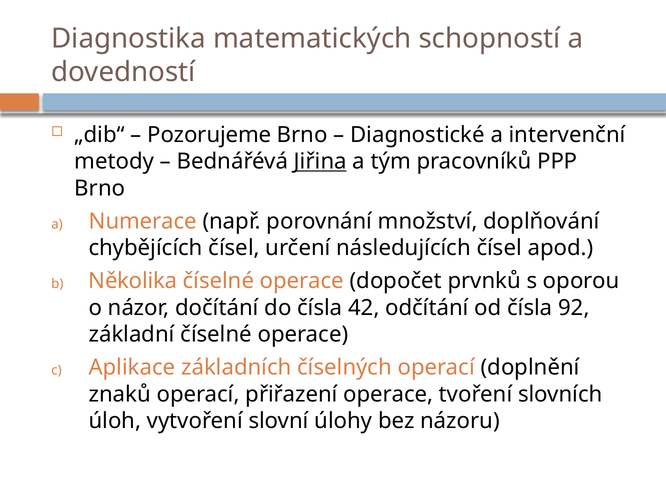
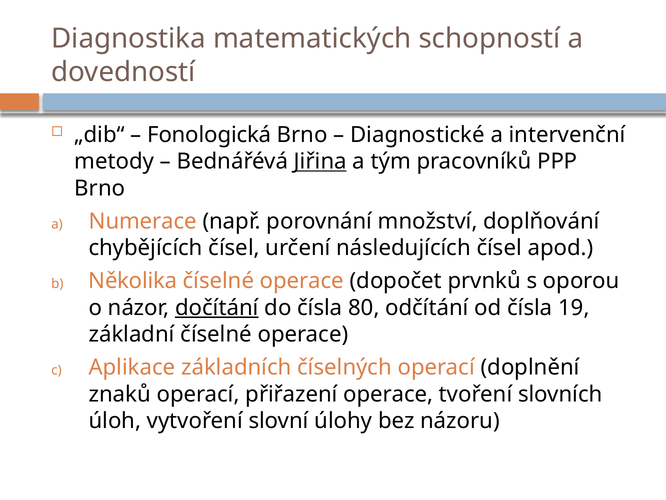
Pozorujeme: Pozorujeme -> Fonologická
dočítání underline: none -> present
42: 42 -> 80
92: 92 -> 19
